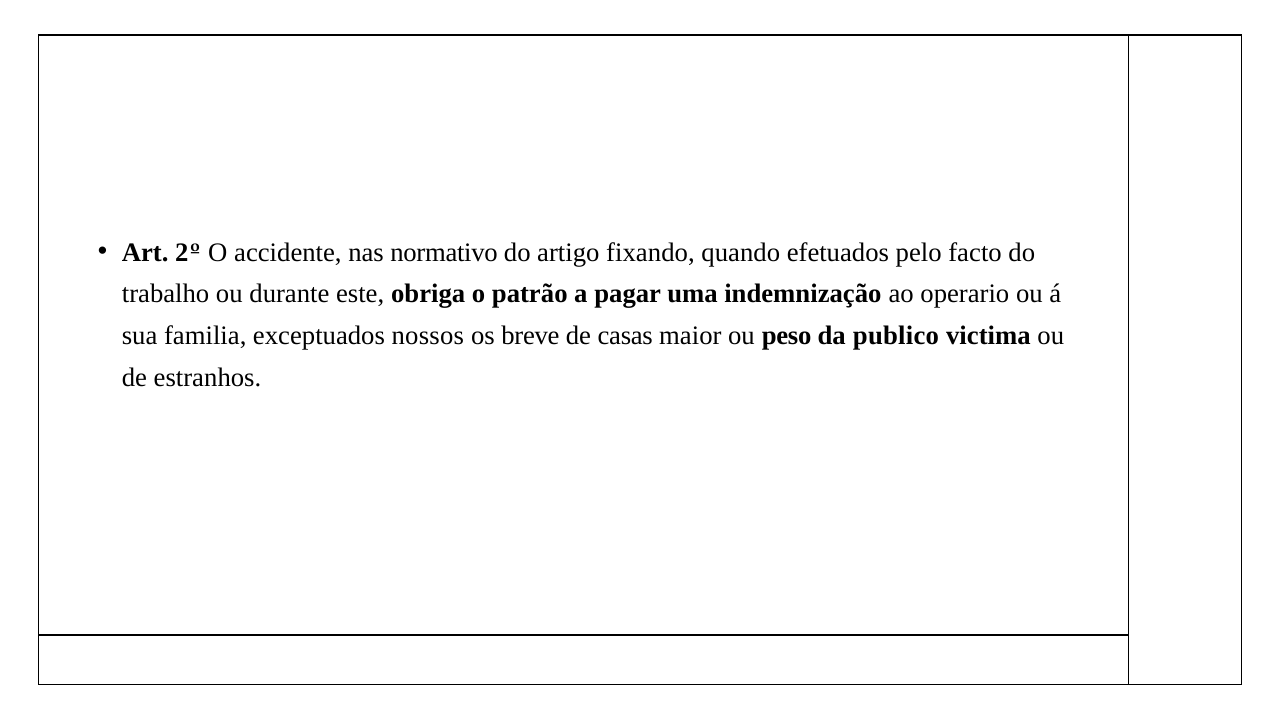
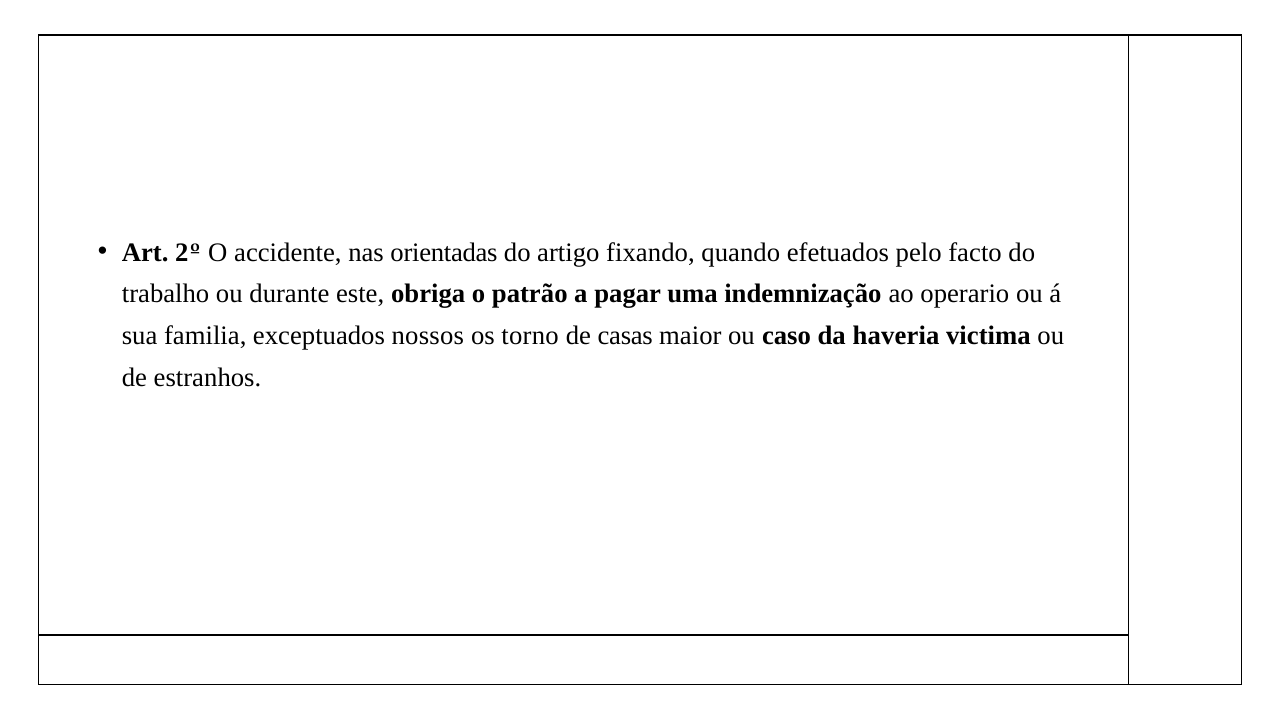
normativo: normativo -> orientadas
breve: breve -> torno
peso: peso -> caso
publico: publico -> haveria
